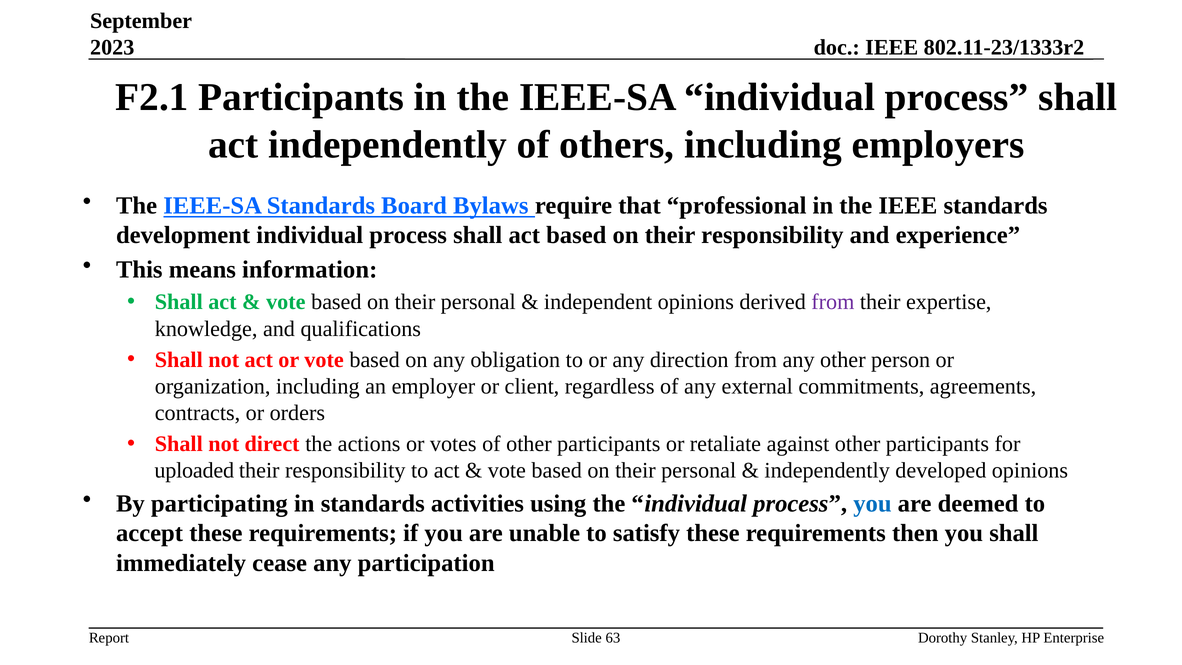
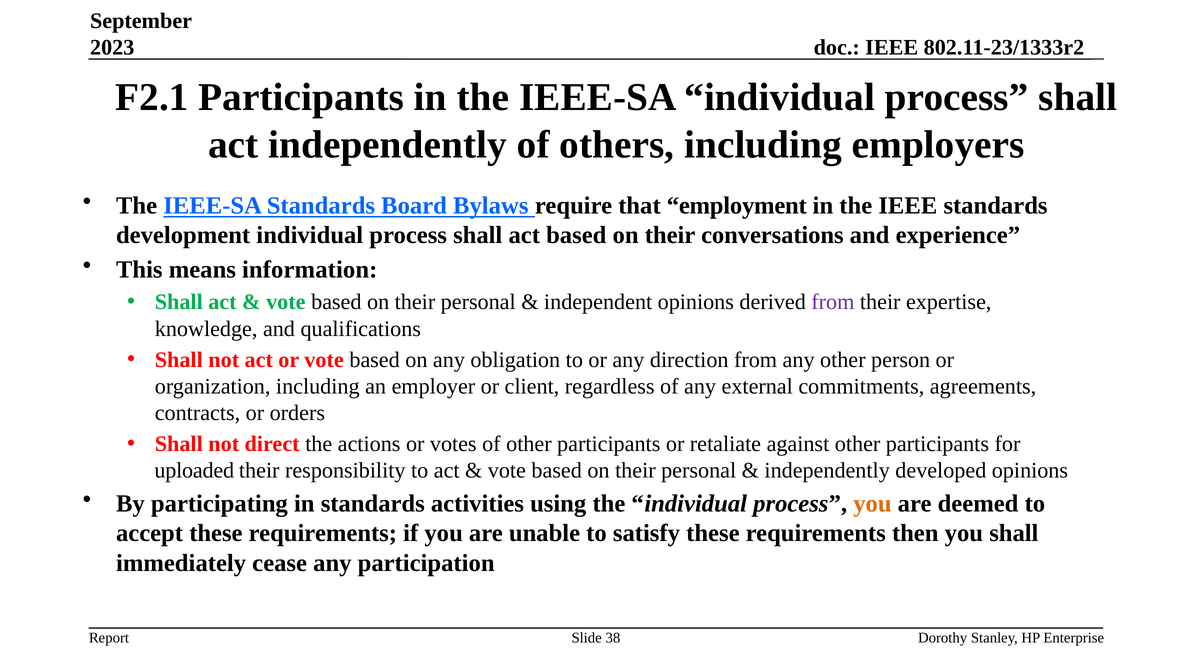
professional: professional -> employment
on their responsibility: responsibility -> conversations
you at (872, 504) colour: blue -> orange
63: 63 -> 38
